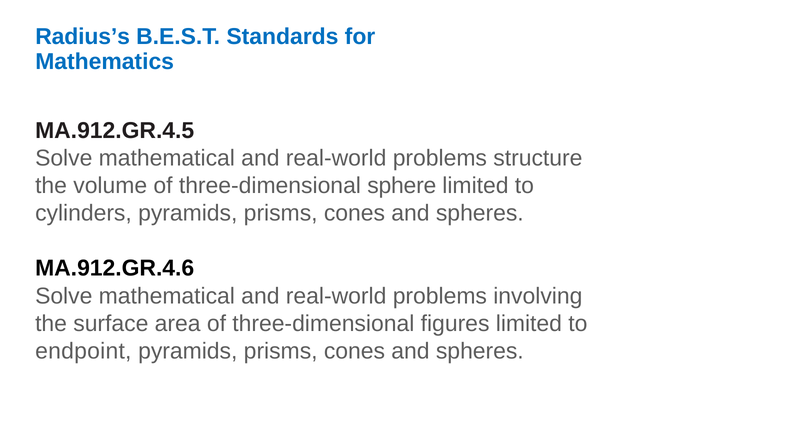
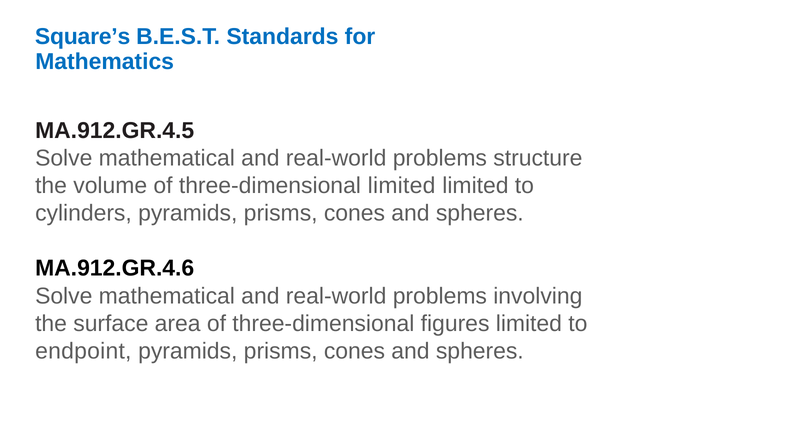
Radius’s: Radius’s -> Square’s
three-dimensional sphere: sphere -> limited
